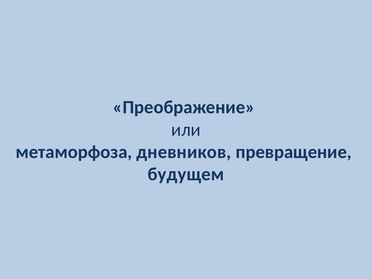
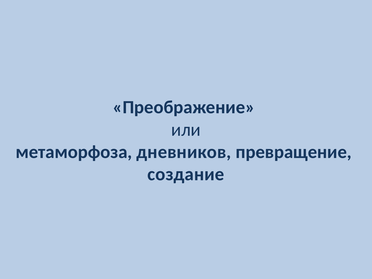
будущем: будущем -> создание
